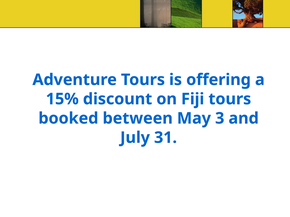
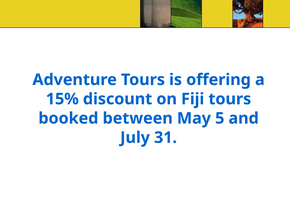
3: 3 -> 5
